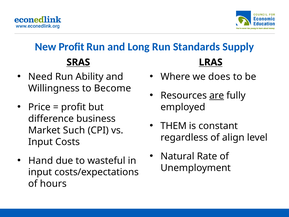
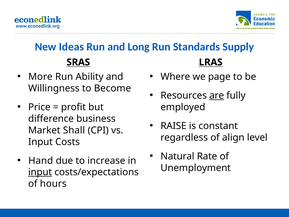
New Profit: Profit -> Ideas
Need: Need -> More
does: does -> page
THEM: THEM -> RAISE
Such: Such -> Shall
wasteful: wasteful -> increase
input at (40, 172) underline: none -> present
